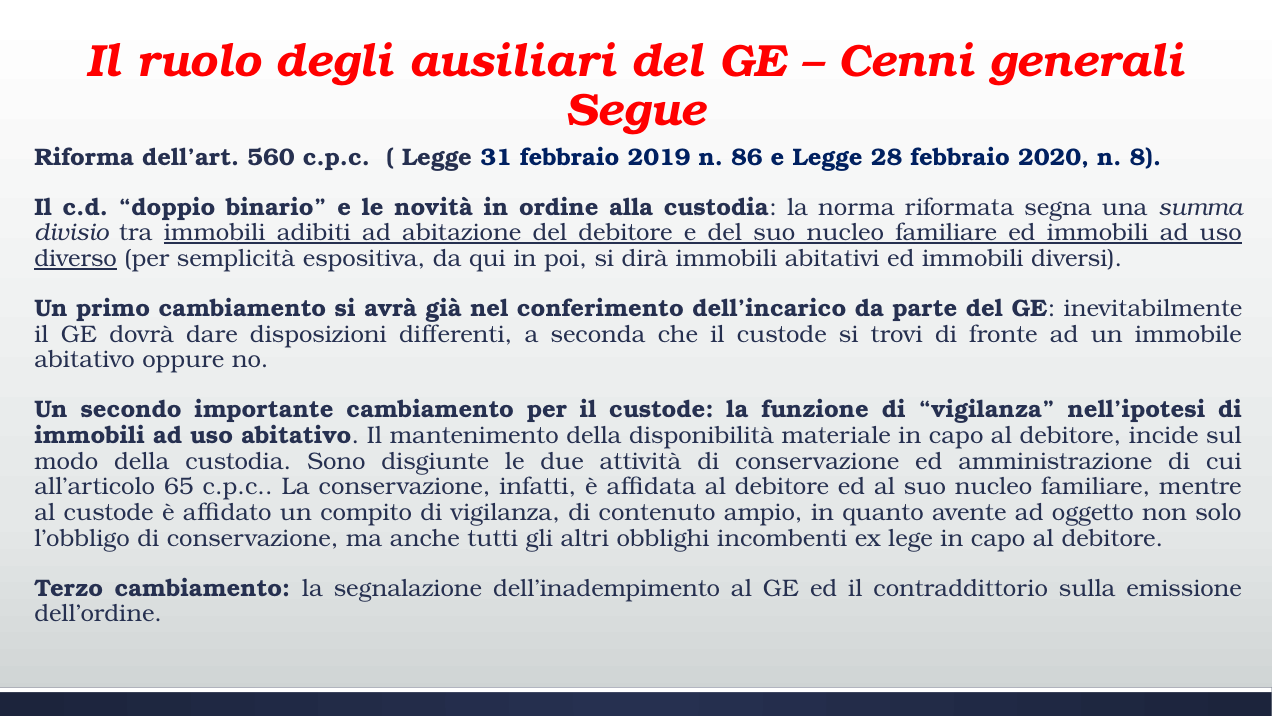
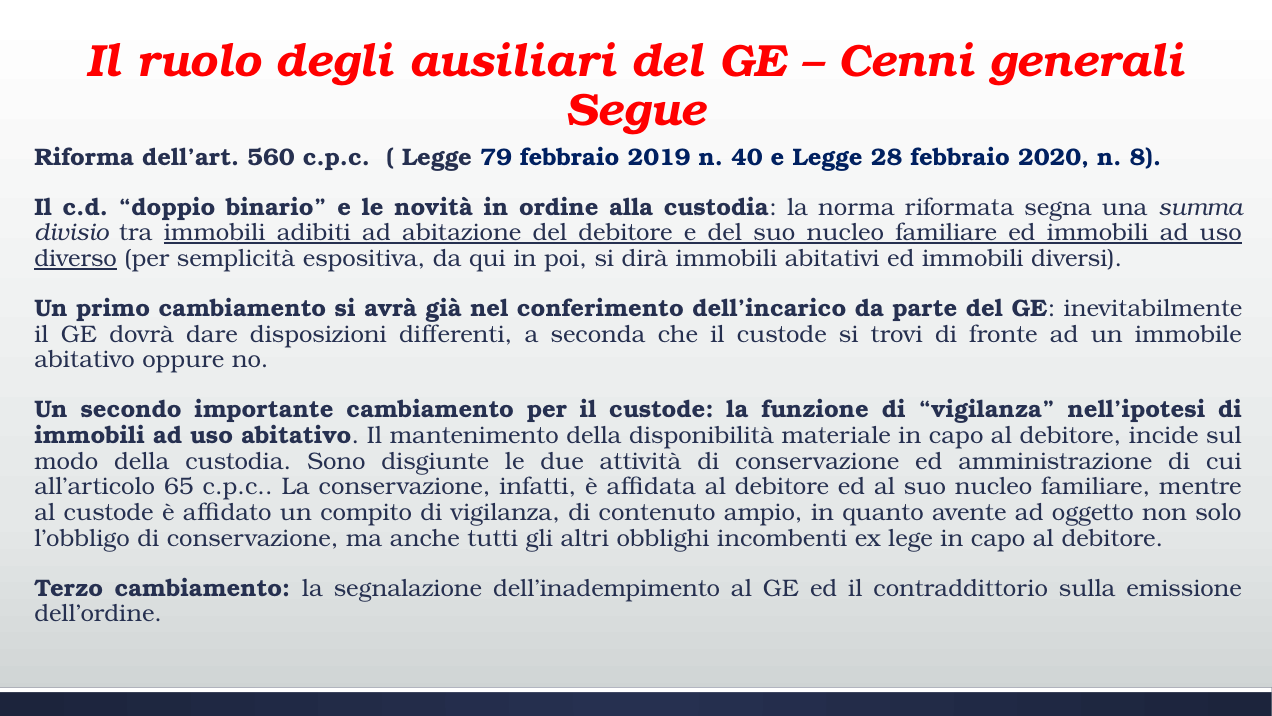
31: 31 -> 79
86: 86 -> 40
